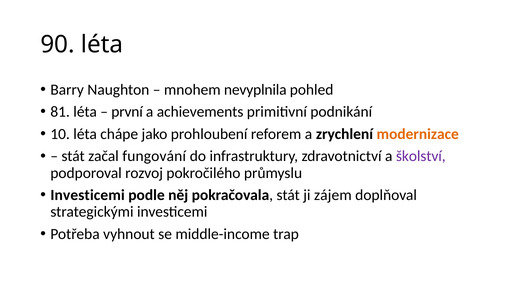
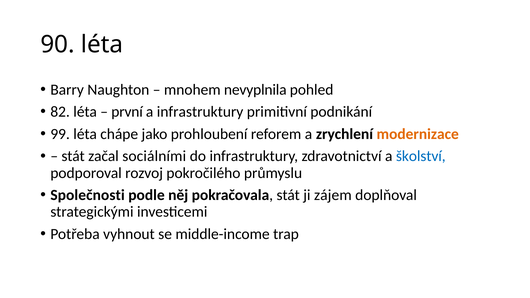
81: 81 -> 82
a achievements: achievements -> infrastruktury
10: 10 -> 99
fungování: fungování -> sociálními
školství colour: purple -> blue
Investicemi at (88, 195): Investicemi -> Společnosti
